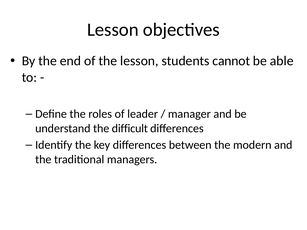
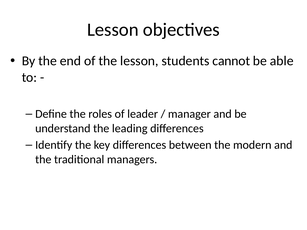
difficult: difficult -> leading
